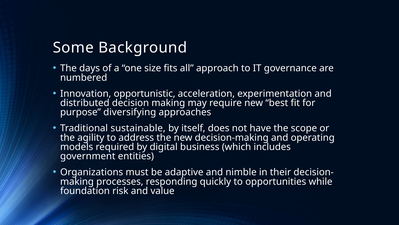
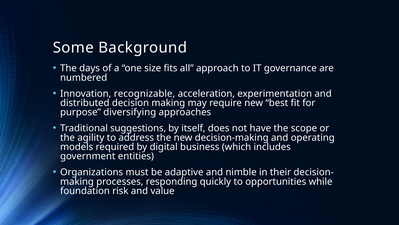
opportunistic: opportunistic -> recognizable
sustainable: sustainable -> suggestions
